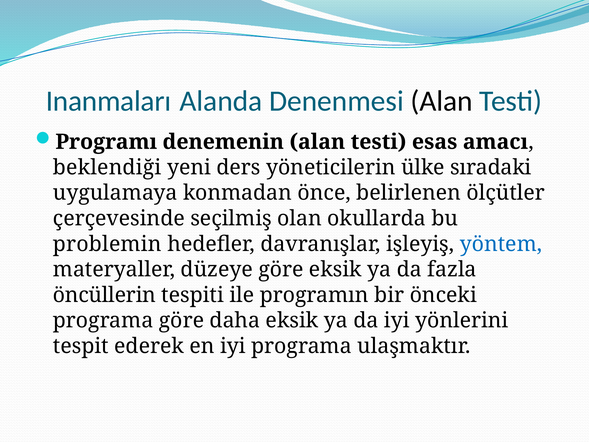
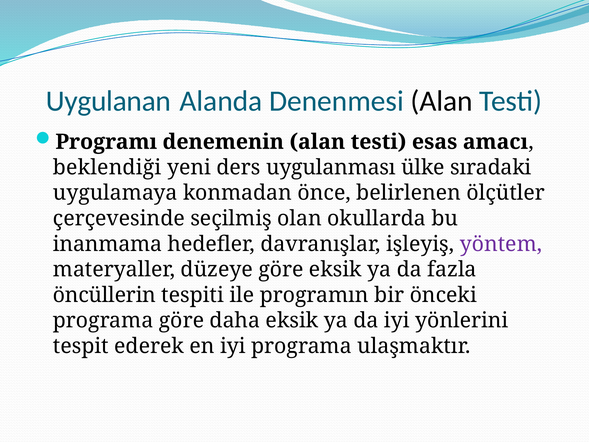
Inanmaları: Inanmaları -> Uygulanan
yöneticilerin: yöneticilerin -> uygulanması
problemin: problemin -> inanmama
yöntem colour: blue -> purple
